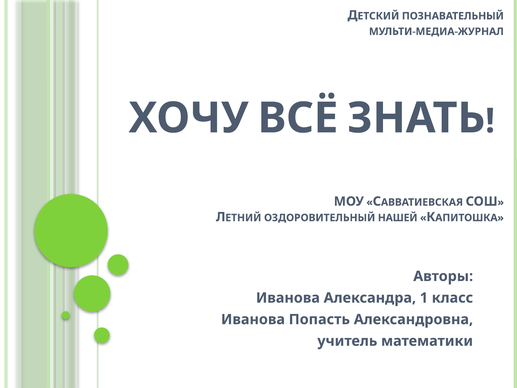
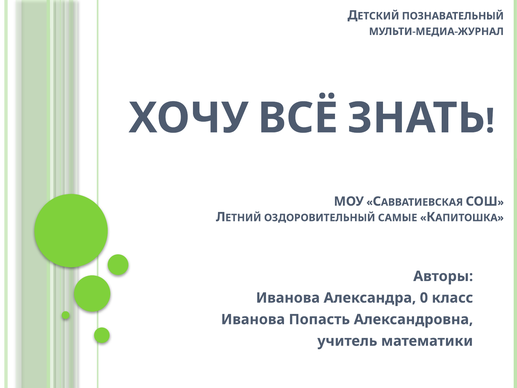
НАШЕЙ: НАШЕЙ -> САМЫЕ
1: 1 -> 0
